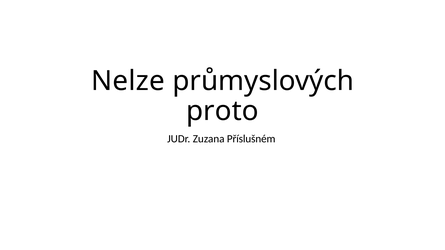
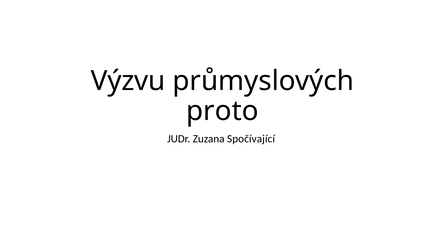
Nelze: Nelze -> Výzvu
Příslušném: Příslušném -> Spočívající
